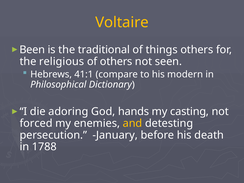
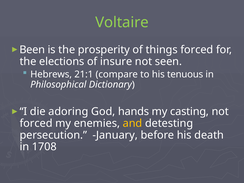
Voltaire colour: yellow -> light green
traditional: traditional -> prosperity
things others: others -> forced
religious: religious -> elections
of others: others -> insure
41:1: 41:1 -> 21:1
modern: modern -> tenuous
1788: 1788 -> 1708
